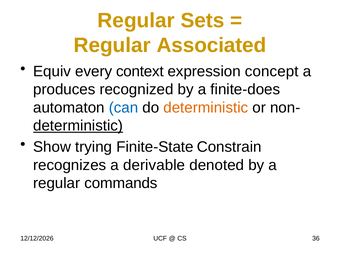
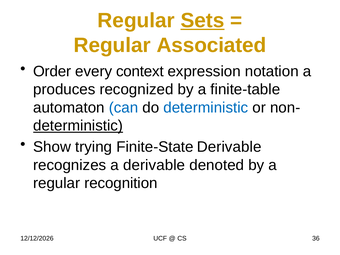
Sets underline: none -> present
Equiv: Equiv -> Order
concept: concept -> notation
finite-does: finite-does -> finite-table
deterministic at (206, 108) colour: orange -> blue
Finite-State Constrain: Constrain -> Derivable
commands: commands -> recognition
